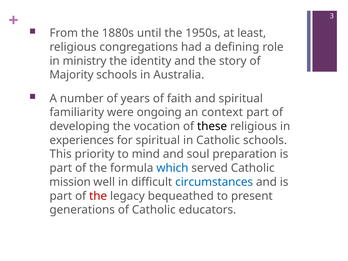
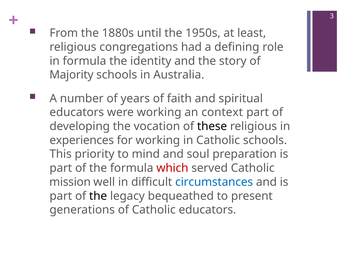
in ministry: ministry -> formula
familiarity at (77, 112): familiarity -> educators
were ongoing: ongoing -> working
for spiritual: spiritual -> working
which colour: blue -> red
the at (98, 196) colour: red -> black
